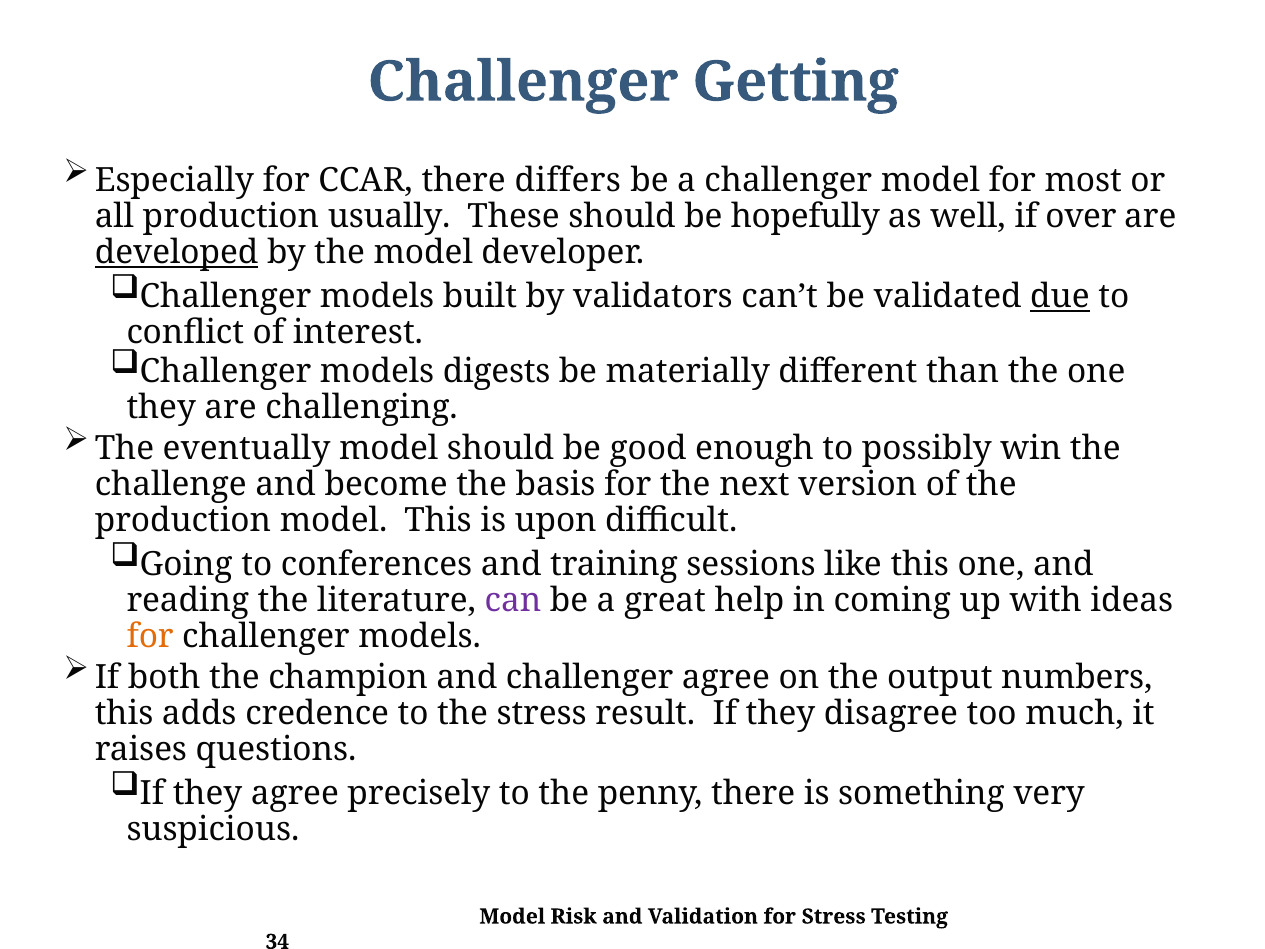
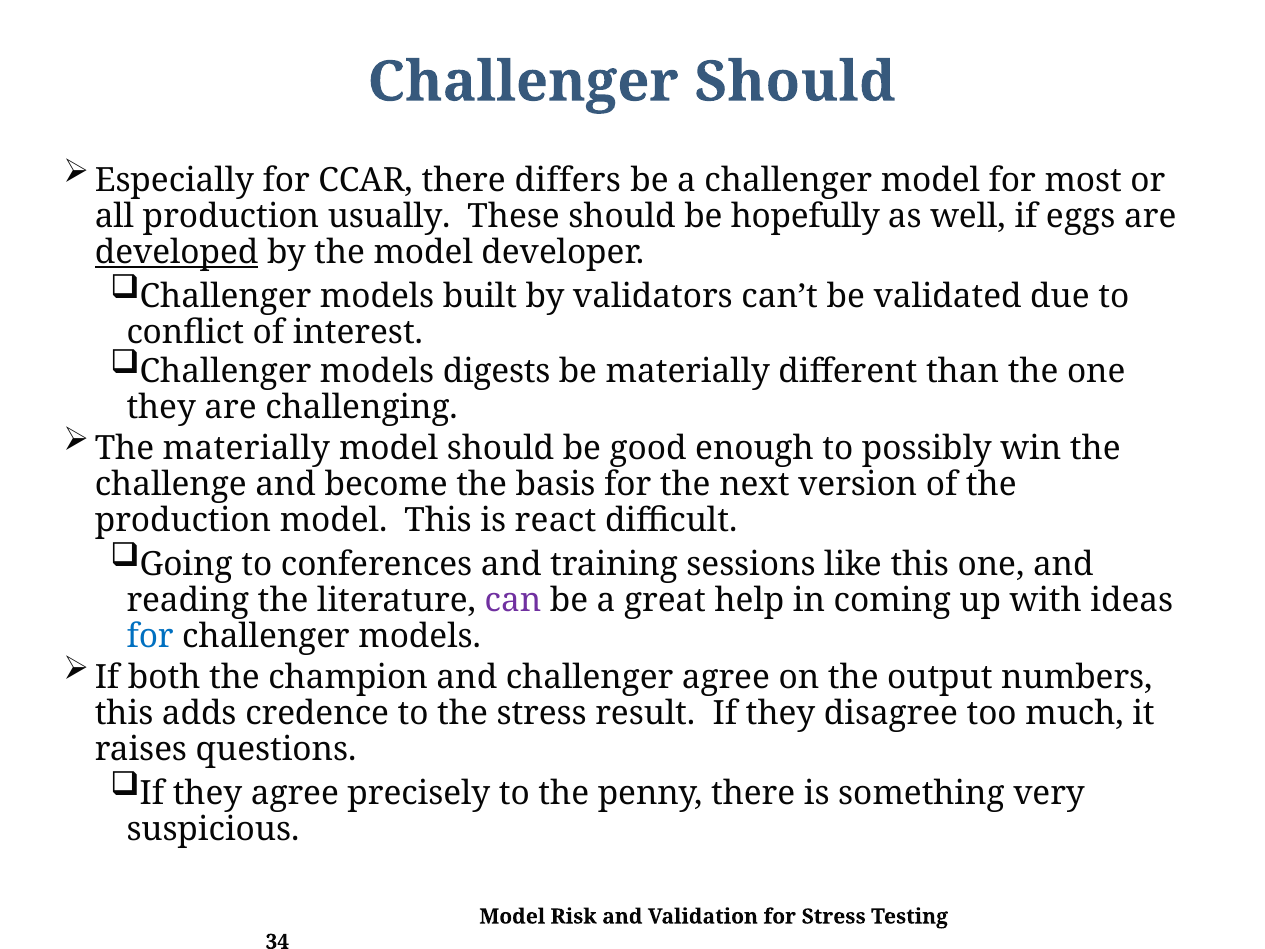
Challenger Getting: Getting -> Should
over: over -> eggs
due underline: present -> none
The eventually: eventually -> materially
upon: upon -> react
for at (150, 637) colour: orange -> blue
